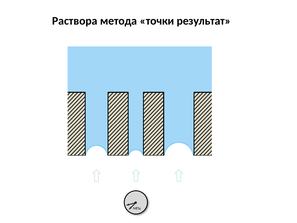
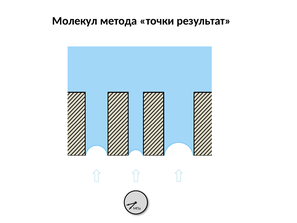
Раствора: Раствора -> Молекул
